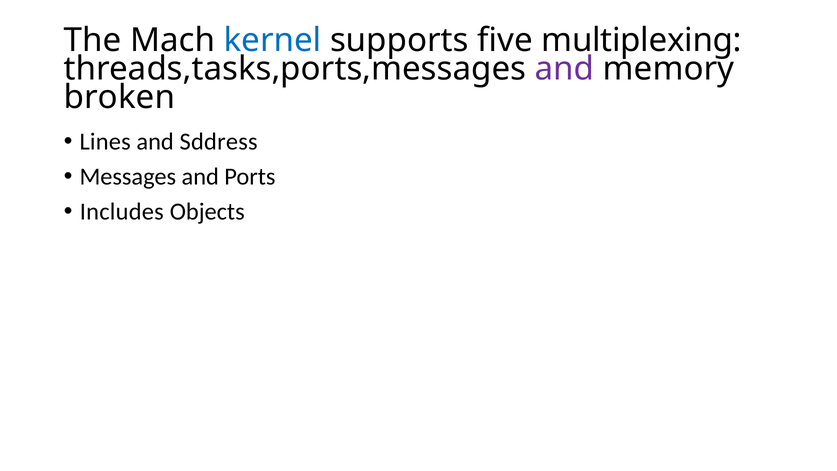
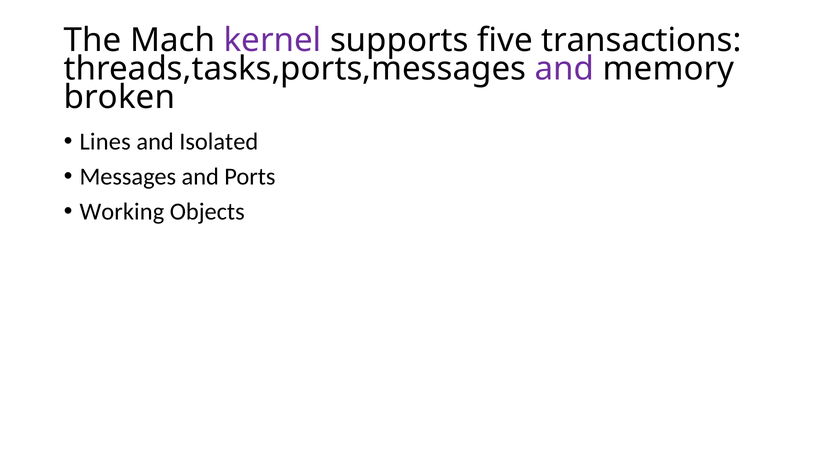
kernel colour: blue -> purple
multiplexing: multiplexing -> transactions
Sddress: Sddress -> Isolated
Includes: Includes -> Working
